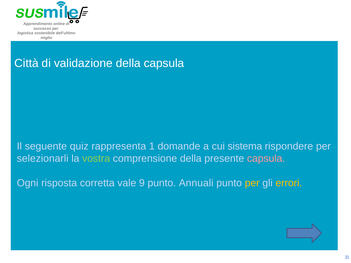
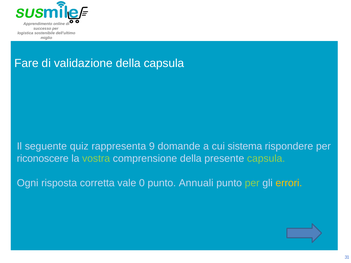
Città: Città -> Fare
1: 1 -> 9
selezionarli: selezionarli -> riconoscere
capsula at (266, 159) colour: pink -> light green
9: 9 -> 0
per at (252, 183) colour: yellow -> light green
